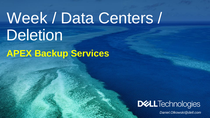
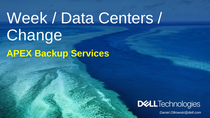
Deletion: Deletion -> Change
